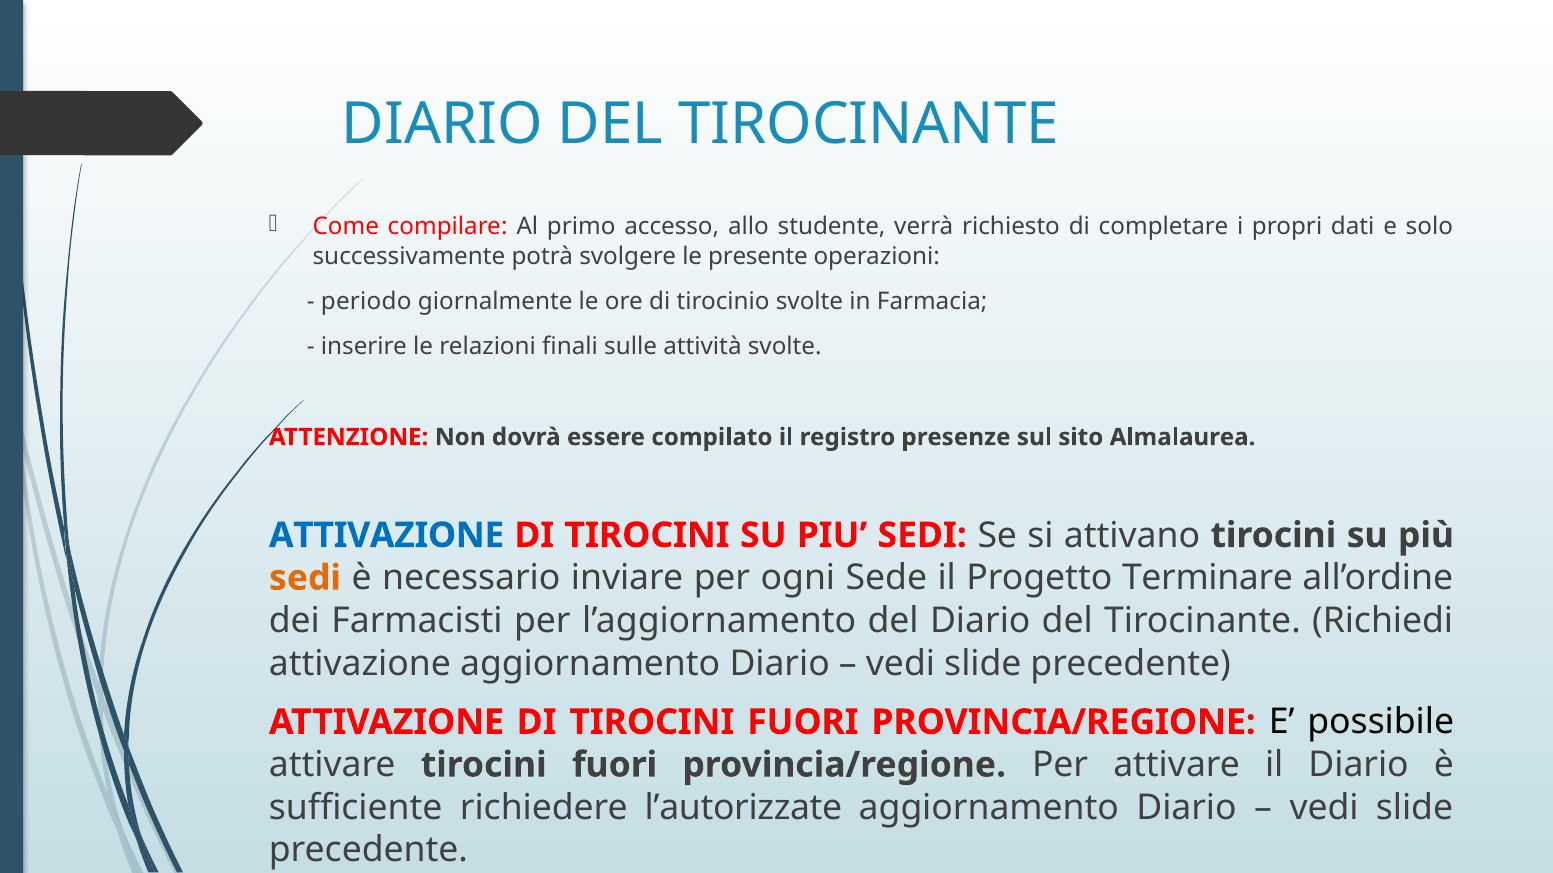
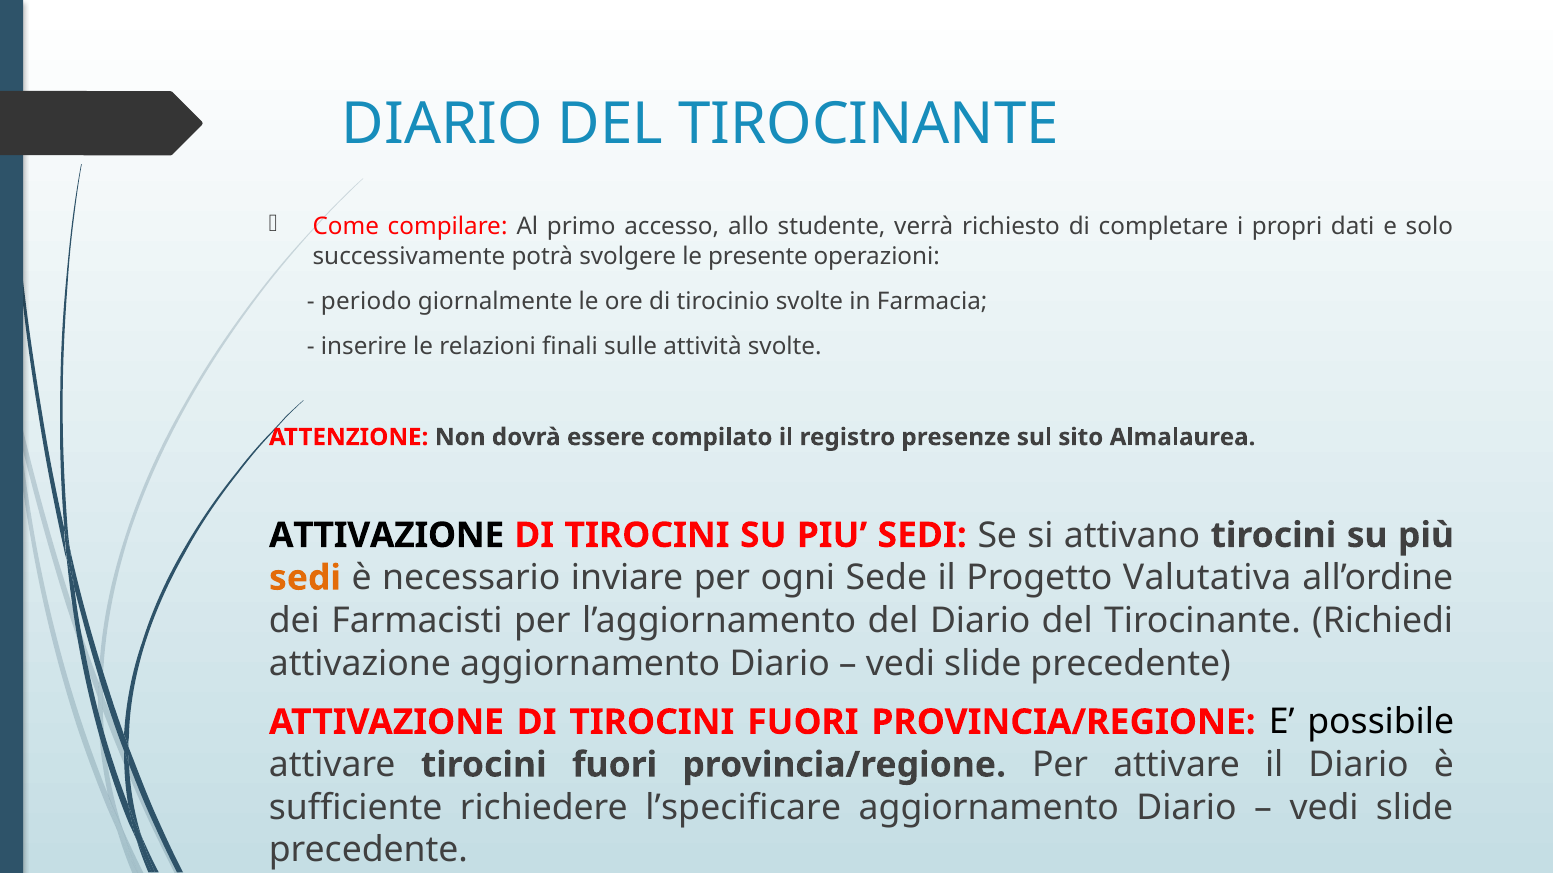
ATTIVAZIONE at (387, 536) colour: blue -> black
Terminare: Terminare -> Valutativa
l’autorizzate: l’autorizzate -> l’specificare
